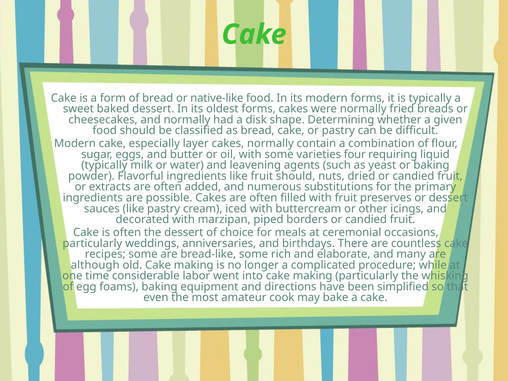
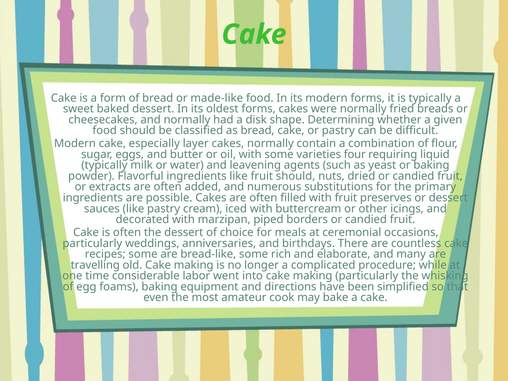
native-like: native-like -> made-like
although: although -> travelling
